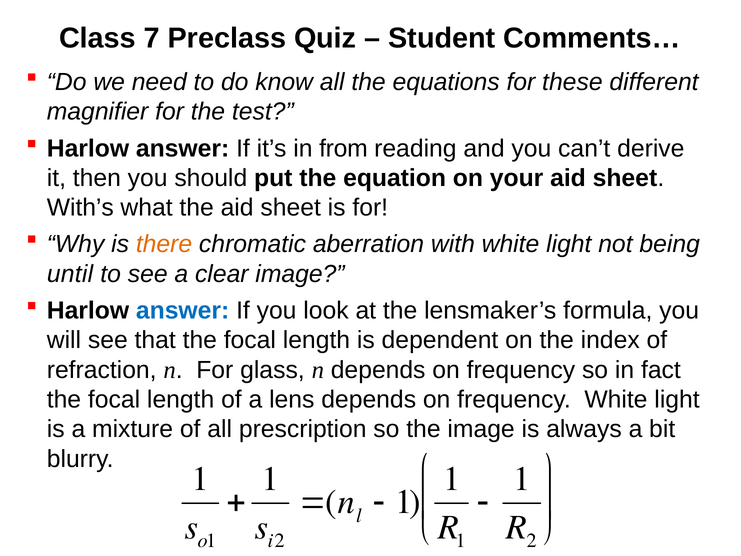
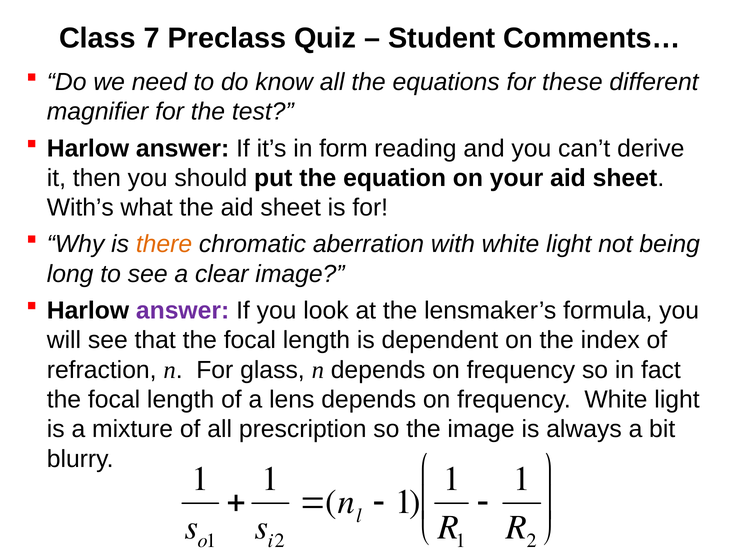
from: from -> form
until: until -> long
answer at (183, 310) colour: blue -> purple
